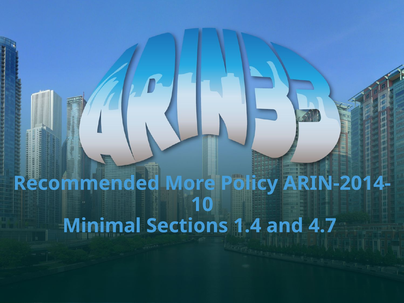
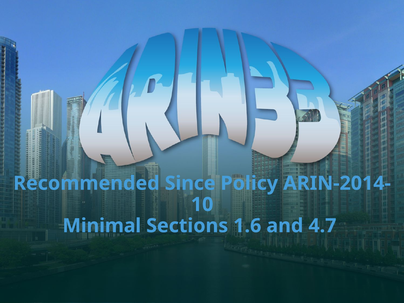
More: More -> Since
1.4: 1.4 -> 1.6
